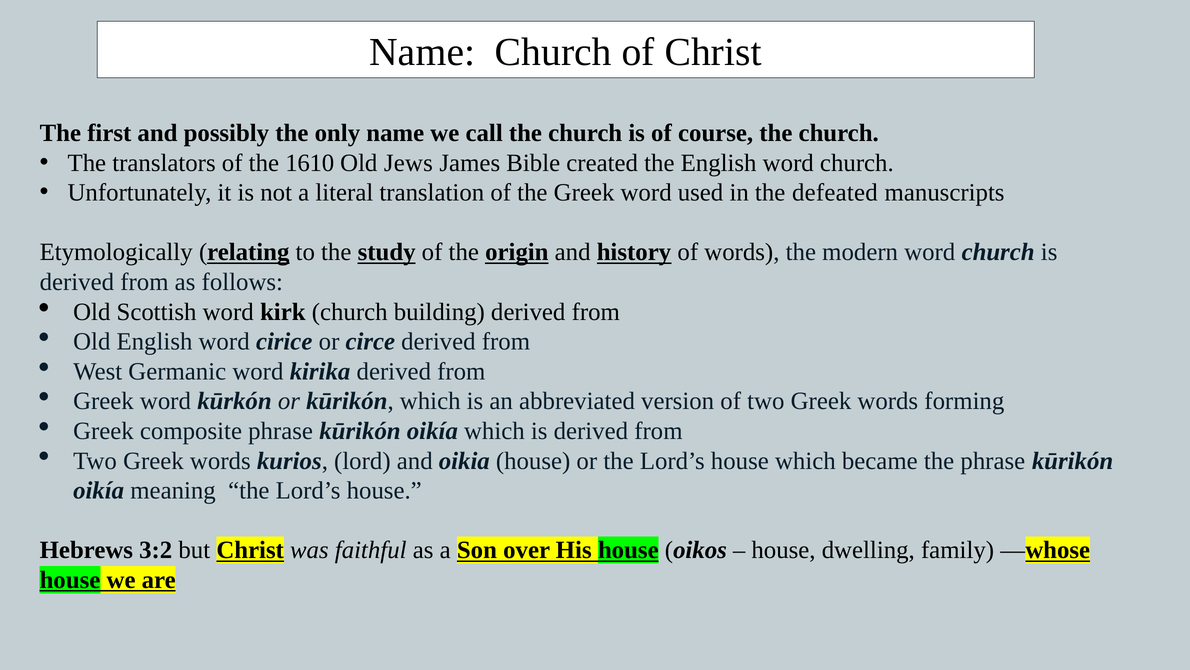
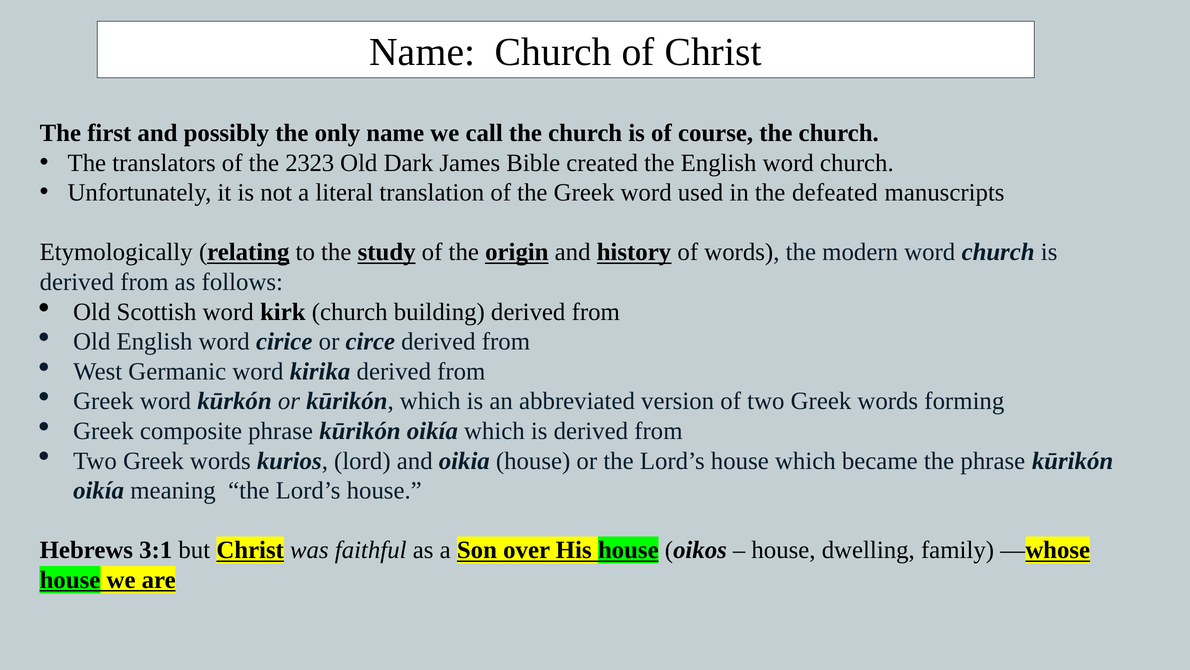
1610: 1610 -> 2323
Jews: Jews -> Dark
3:2: 3:2 -> 3:1
